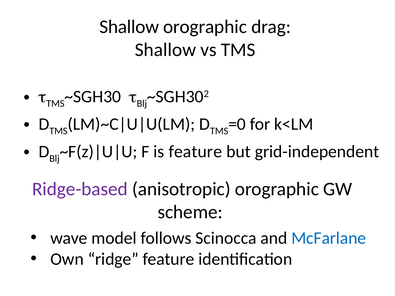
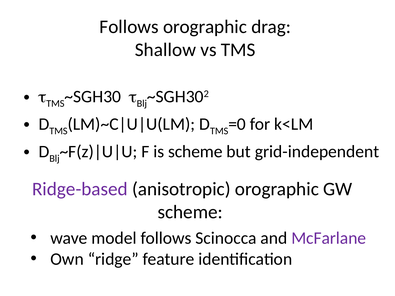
Shallow at (129, 27): Shallow -> Follows
is feature: feature -> scheme
McFarlane colour: blue -> purple
